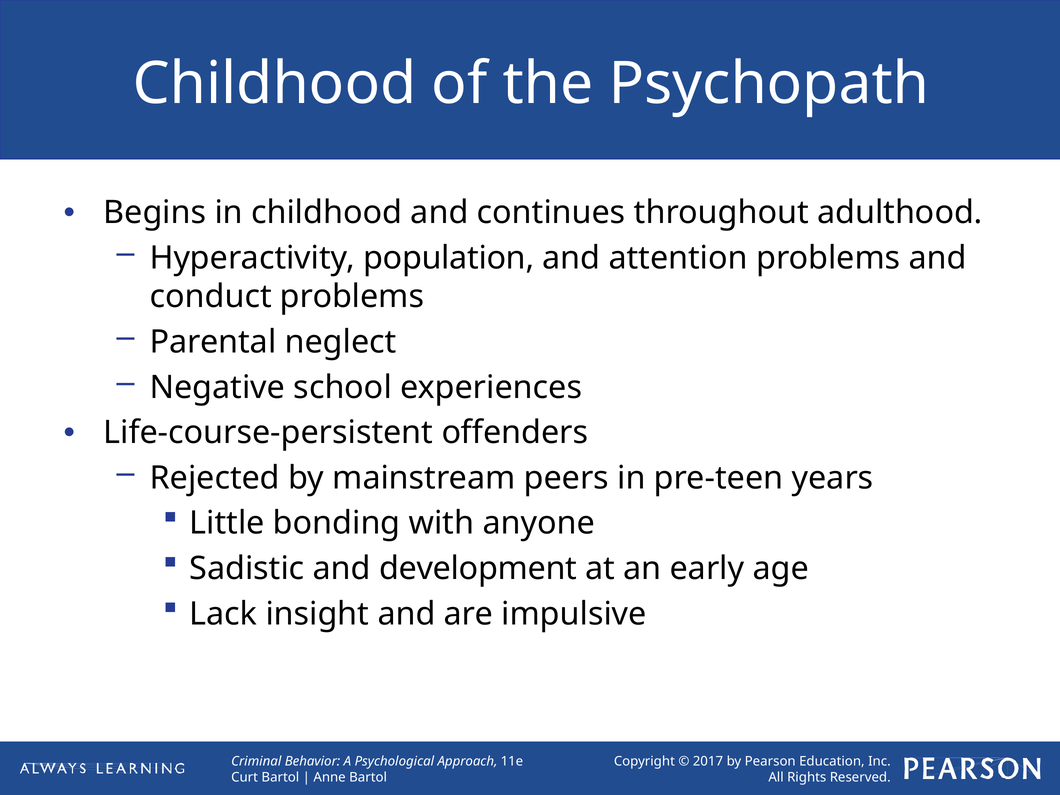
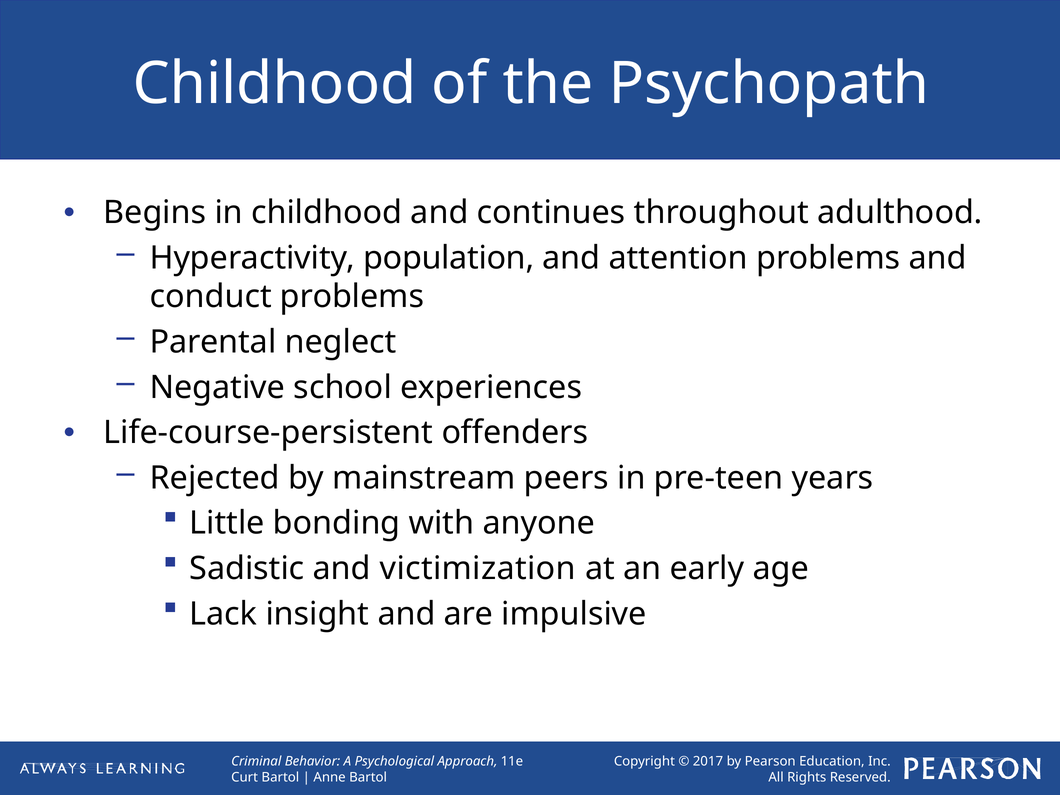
development: development -> victimization
